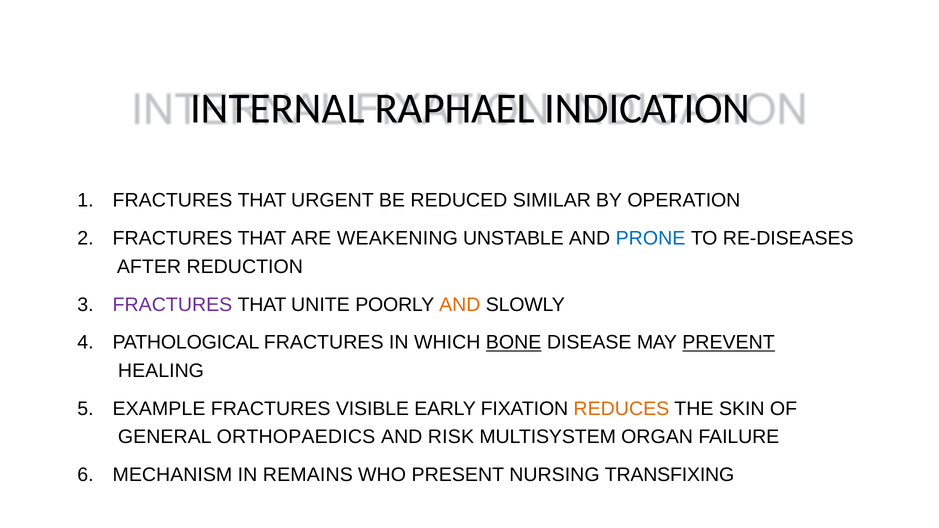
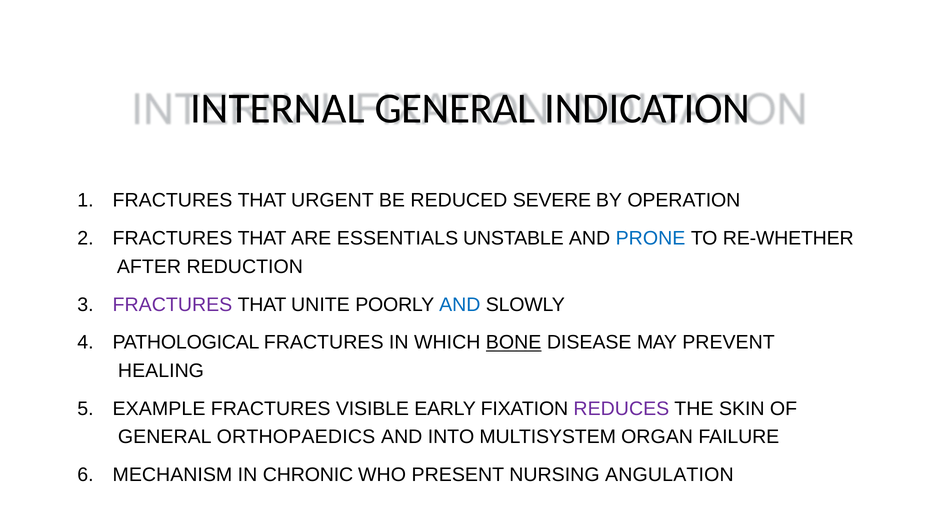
INTERNAL RAPHAEL: RAPHAEL -> GENERAL
SIMILAR: SIMILAR -> SEVERE
WEAKENING: WEAKENING -> ESSENTIALS
RE-DISEASES: RE-DISEASES -> RE-WHETHER
AND at (460, 305) colour: orange -> blue
PREVENT underline: present -> none
REDUCES colour: orange -> purple
RISK: RISK -> INTO
REMAINS: REMAINS -> CHRONIC
TRANSFIXING: TRANSFIXING -> ANGULATION
